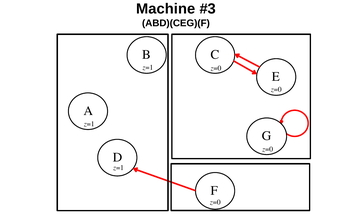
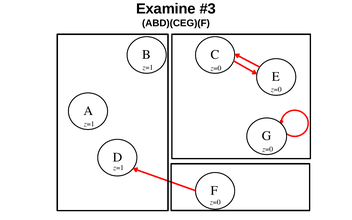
Machine: Machine -> Examine
